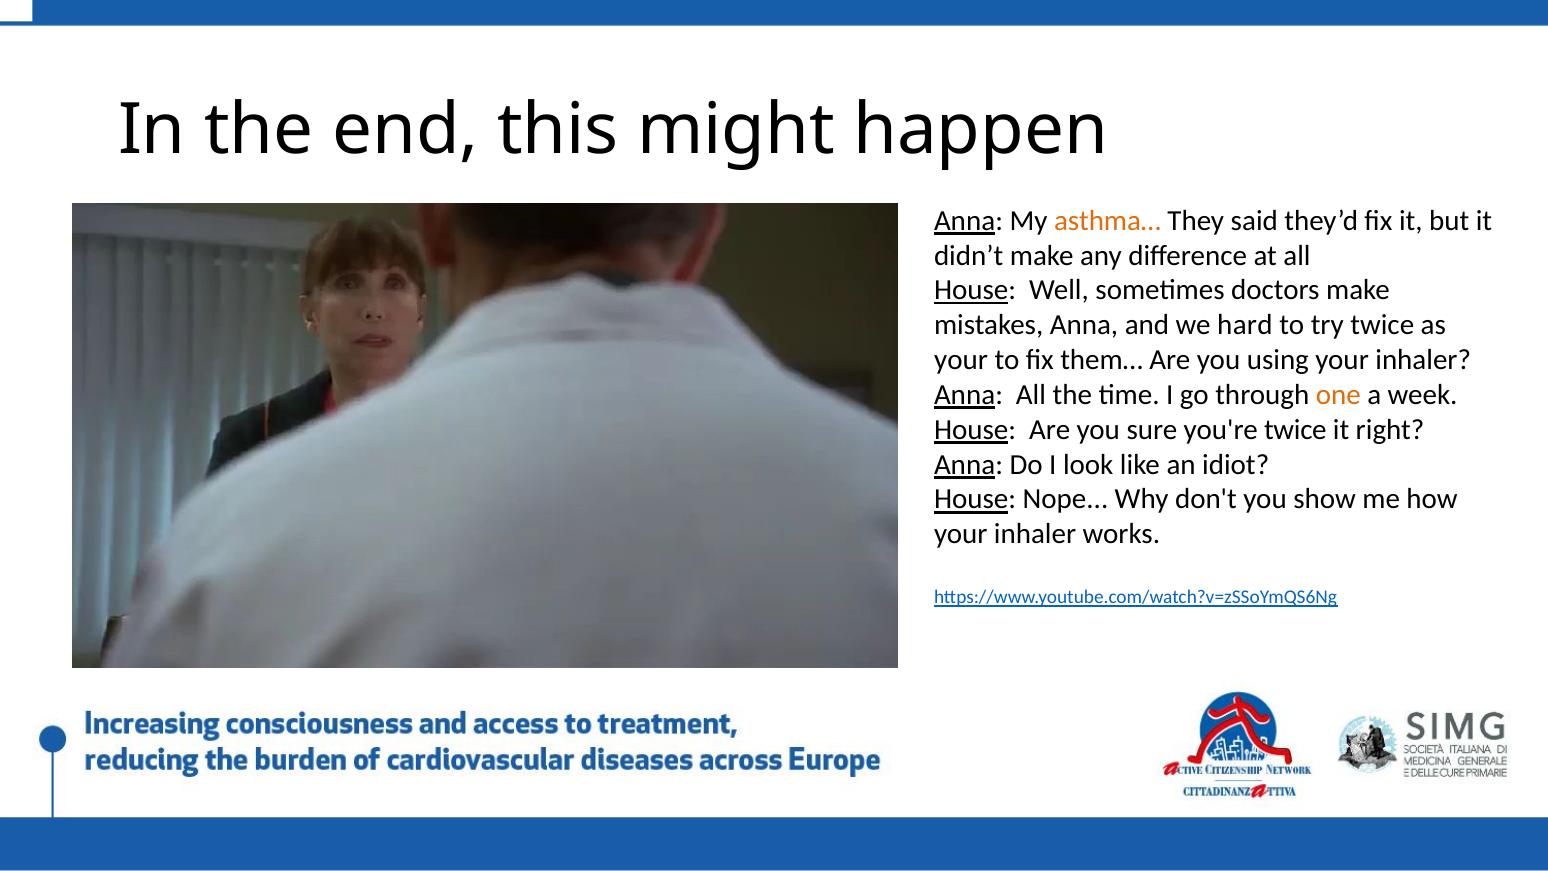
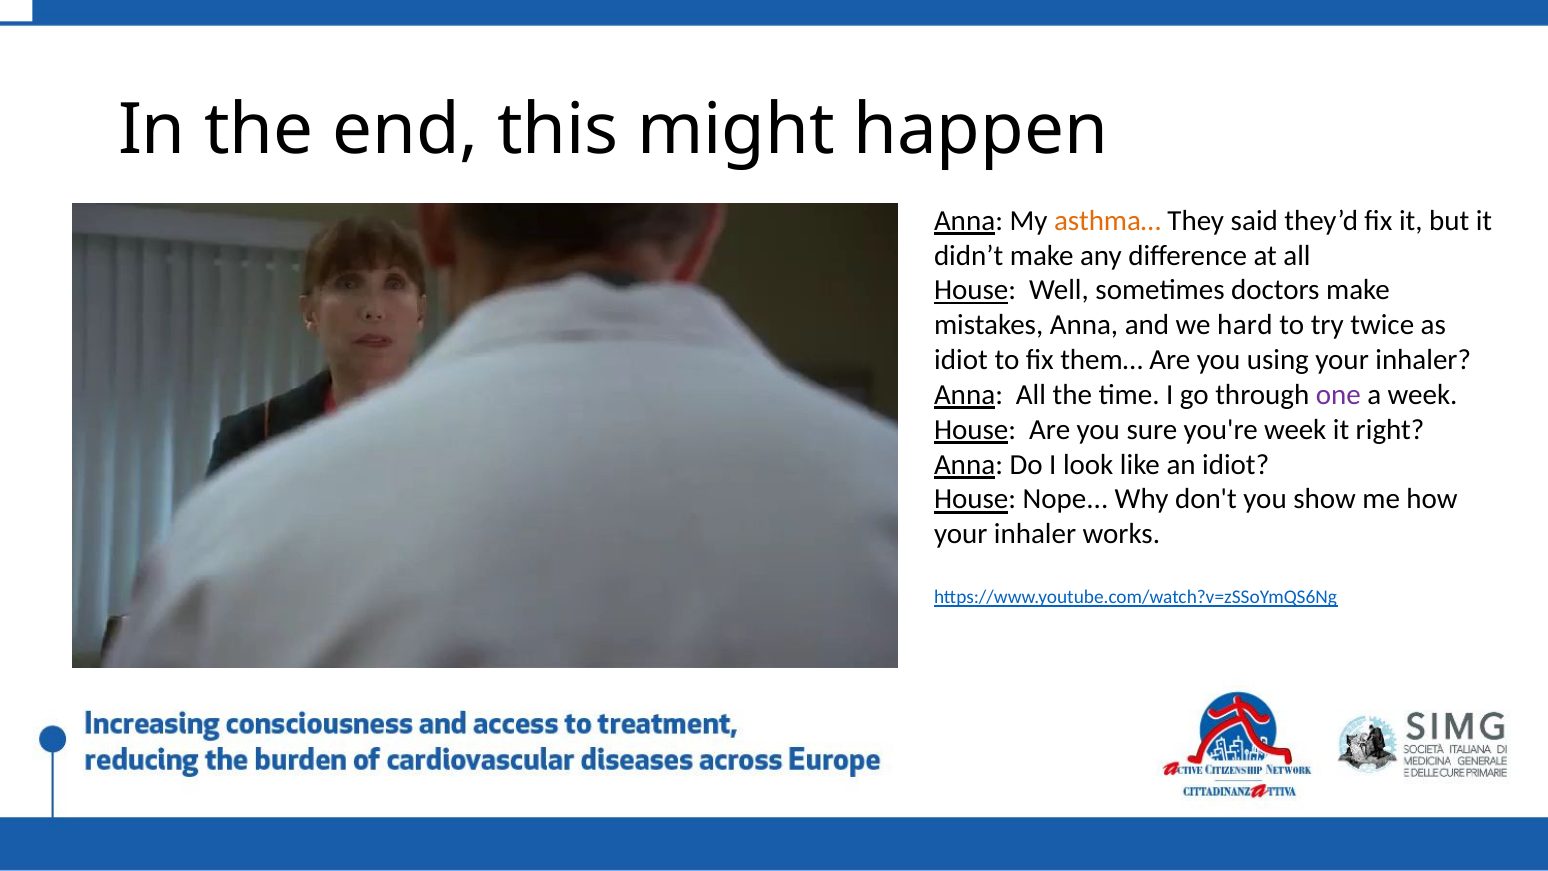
your at (961, 360): your -> idiot
one colour: orange -> purple
you're twice: twice -> week
